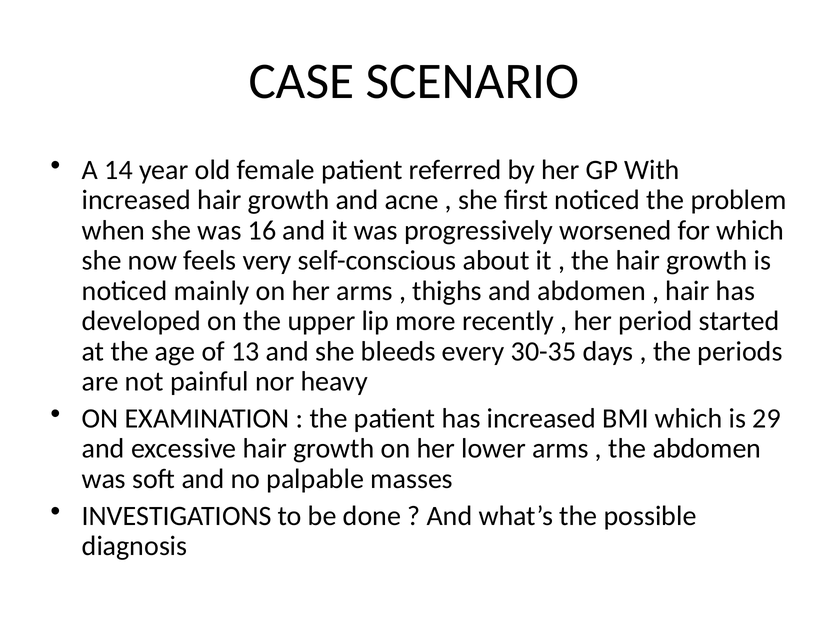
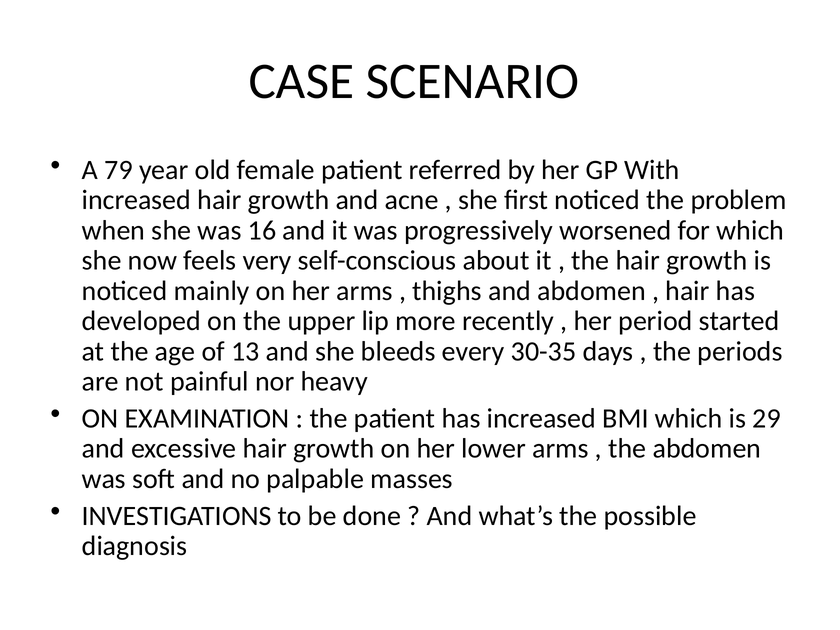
14: 14 -> 79
